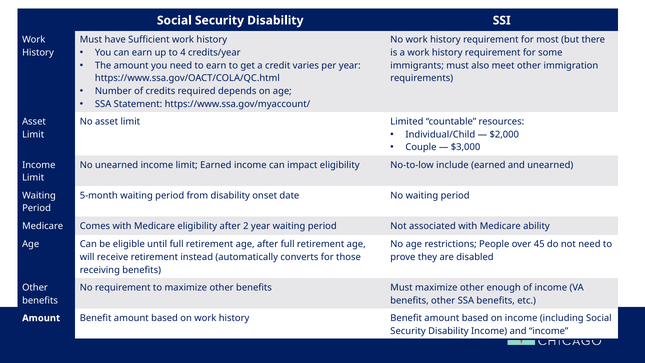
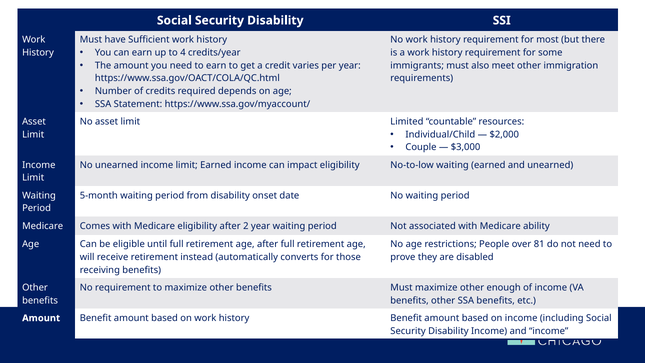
No-to-low include: include -> waiting
45: 45 -> 81
